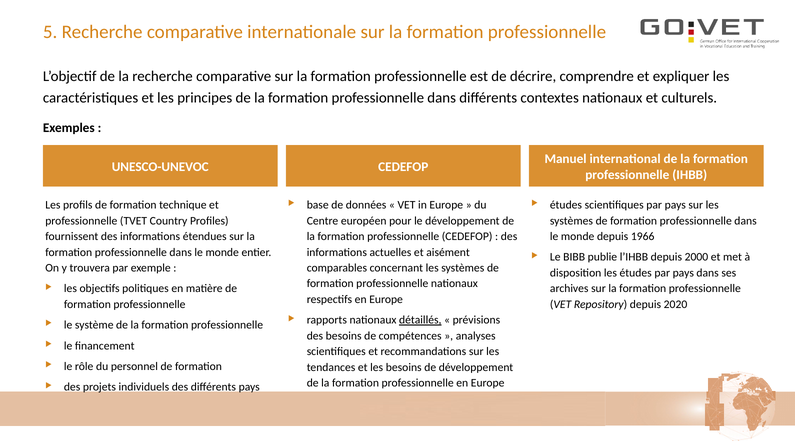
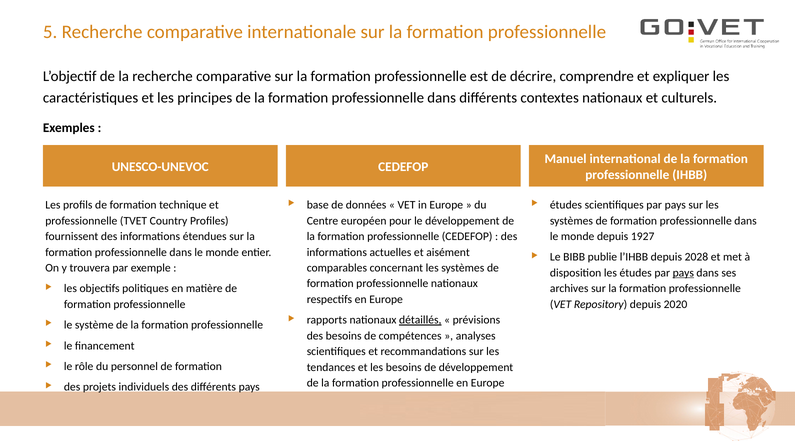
1966: 1966 -> 1927
2000: 2000 -> 2028
pays at (683, 273) underline: none -> present
